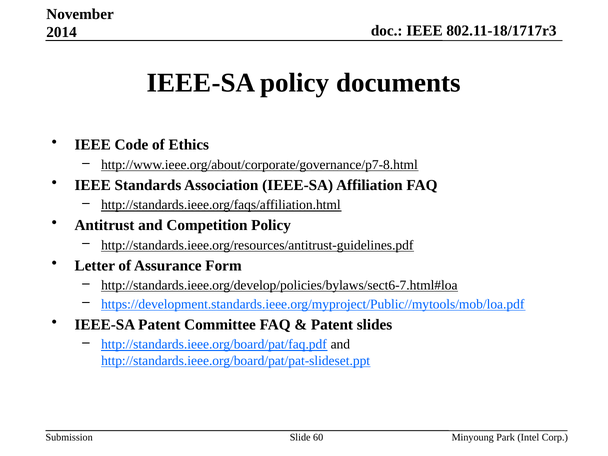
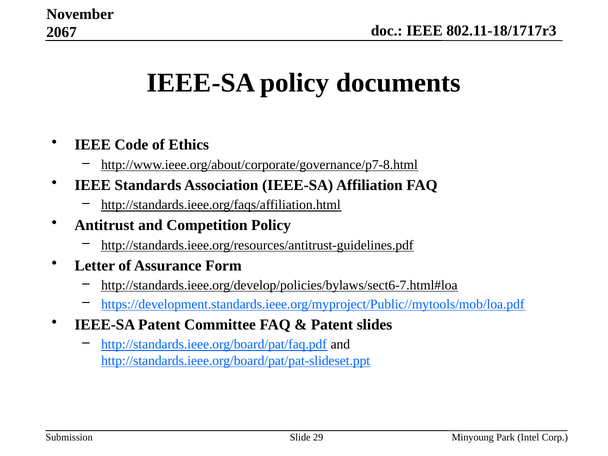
2014: 2014 -> 2067
60: 60 -> 29
